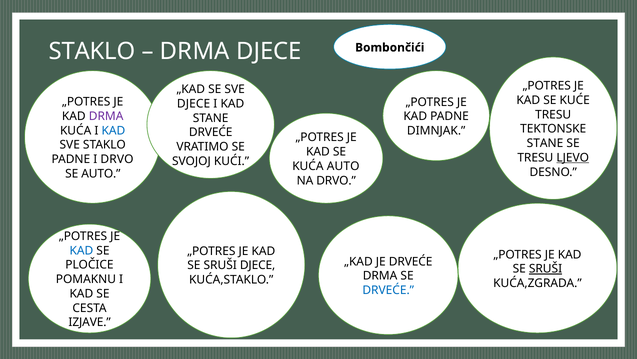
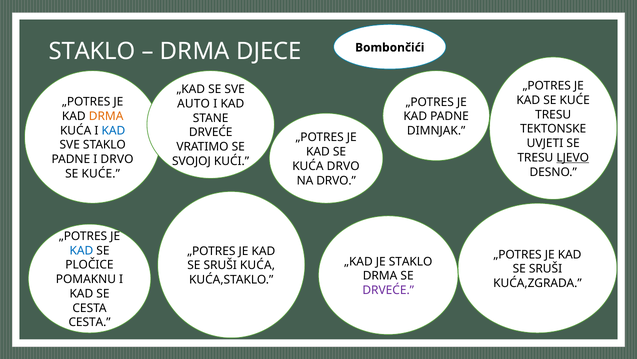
DJECE at (194, 104): DJECE -> AUTO
DRMA at (106, 116) colour: purple -> orange
STANE at (545, 143): STANE -> UVJETI
KUĆA AUTO: AUTO -> DRVO
AUTO at (101, 173): AUTO -> KUĆE
JE DRVEĆE: DRVEĆE -> STAKLO
SRUŠI DJECE: DJECE -> KUĆA
SRUŠI at (546, 268) underline: present -> none
DRVEĆE at (388, 290) colour: blue -> purple
IZJAVE at (90, 322): IZJAVE -> CESTA
